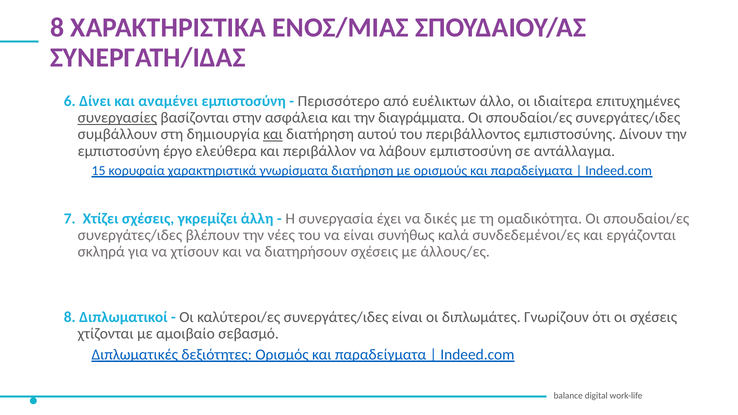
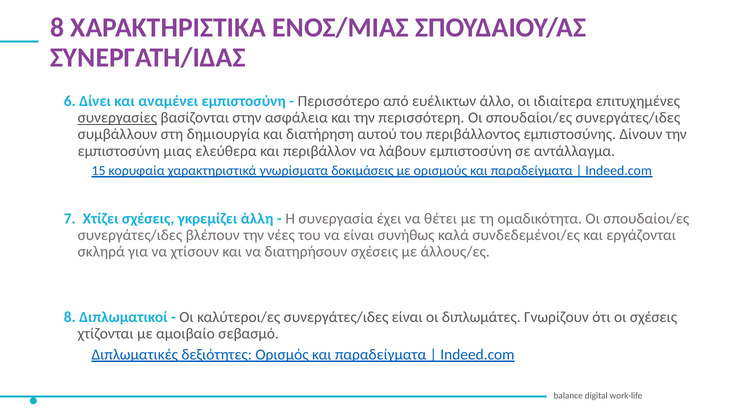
διαγράμματα: διαγράμματα -> περισσότερη
και at (273, 134) underline: present -> none
έργο: έργο -> μιας
γνωρίσματα διατήρηση: διατήρηση -> δοκιμάσεις
δικές: δικές -> θέτει
